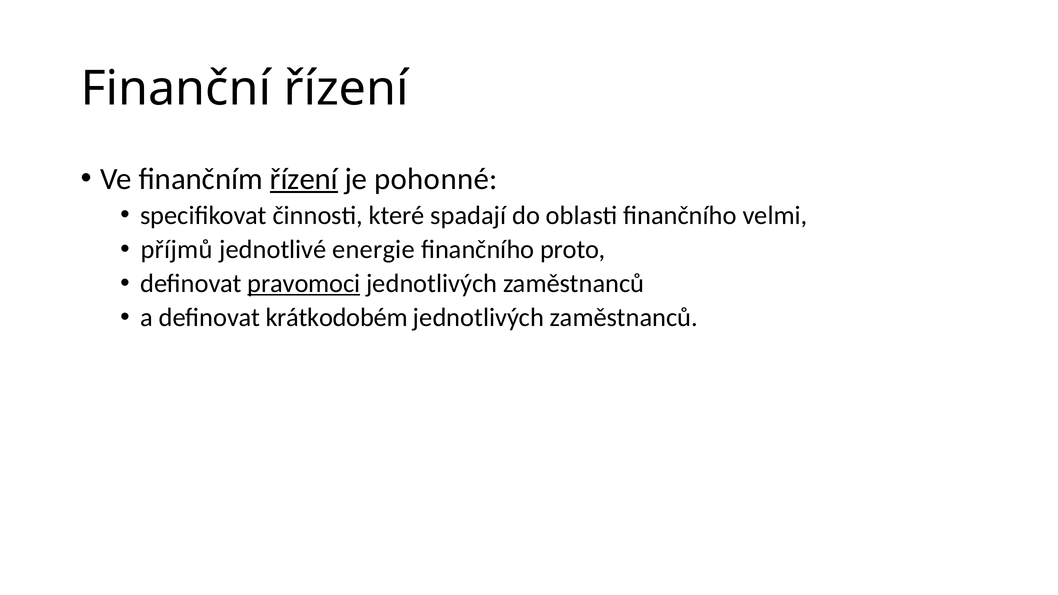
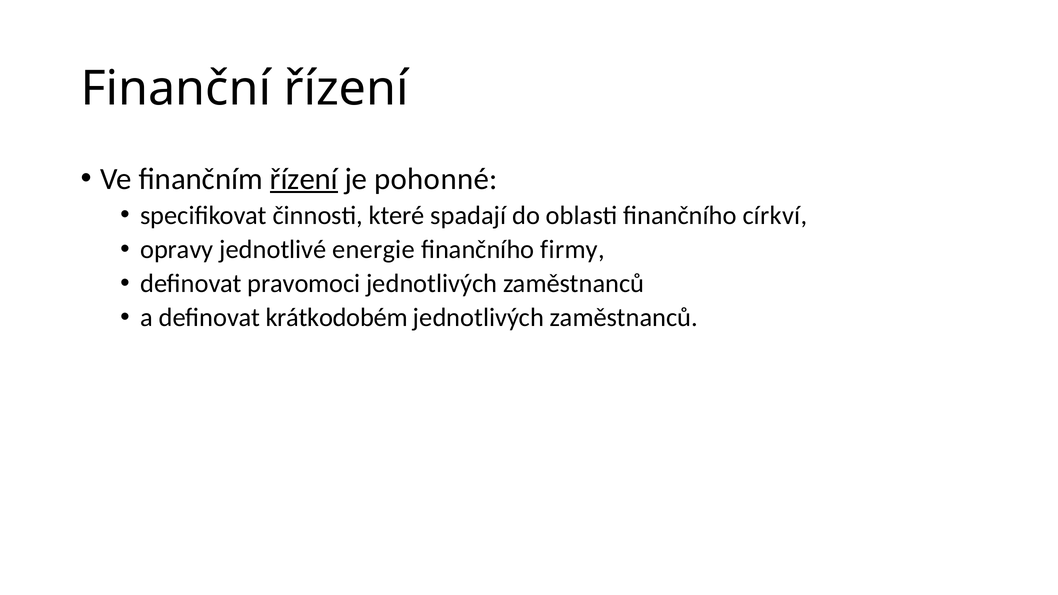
velmi: velmi -> církví
příjmů: příjmů -> opravy
proto: proto -> firmy
pravomoci underline: present -> none
